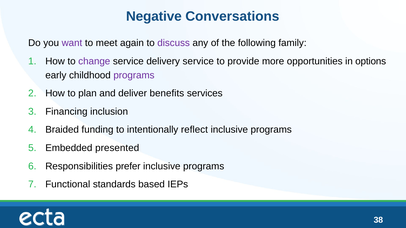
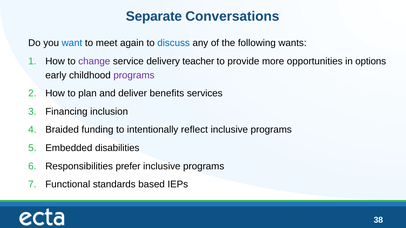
Negative: Negative -> Separate
want colour: purple -> blue
discuss colour: purple -> blue
family: family -> wants
delivery service: service -> teacher
presented: presented -> disabilities
